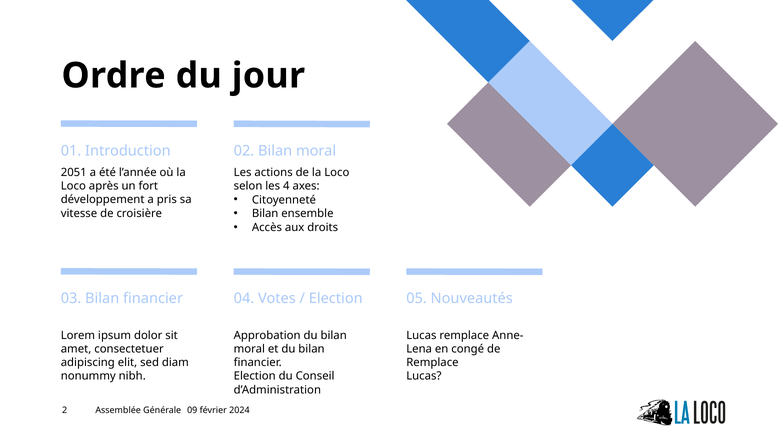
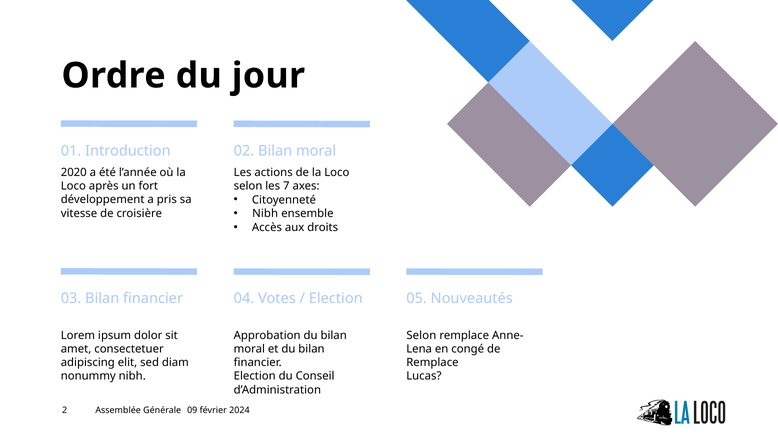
2051: 2051 -> 2020
4: 4 -> 7
Bilan at (265, 213): Bilan -> Nibh
Lucas at (421, 335): Lucas -> Selon
